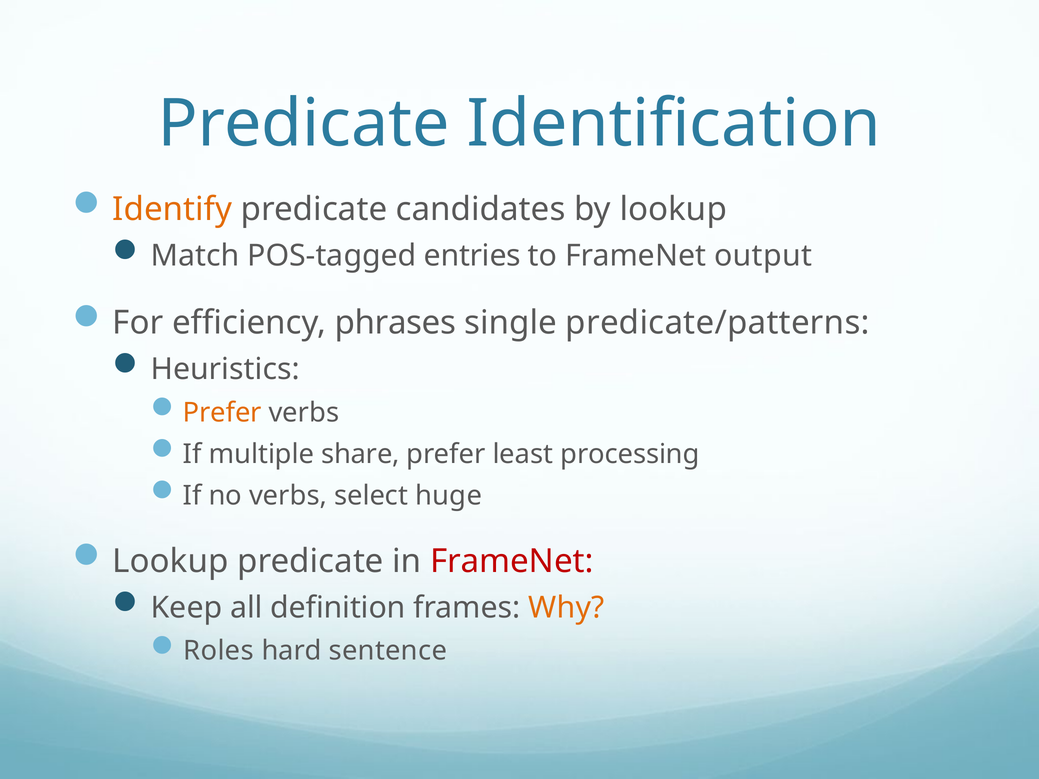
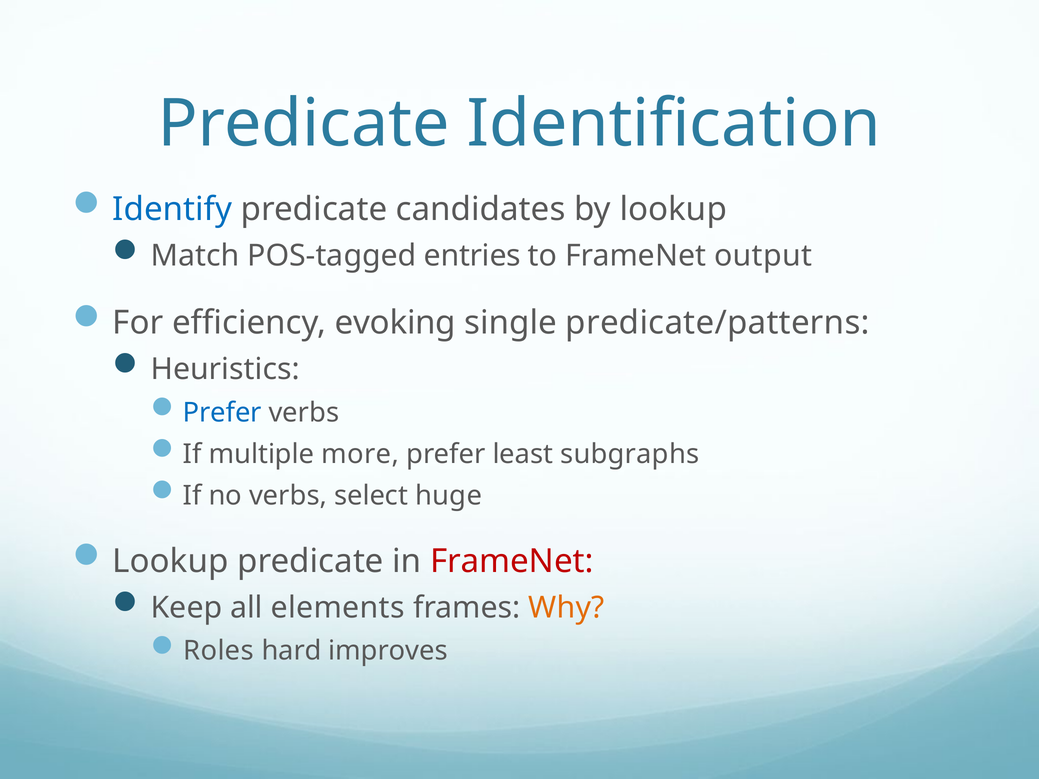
Identify colour: orange -> blue
phrases: phrases -> evoking
Prefer at (222, 413) colour: orange -> blue
share: share -> more
processing: processing -> subgraphs
definition: definition -> elements
sentence: sentence -> improves
